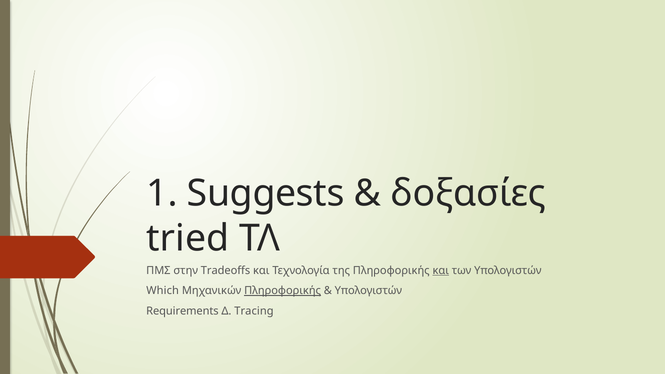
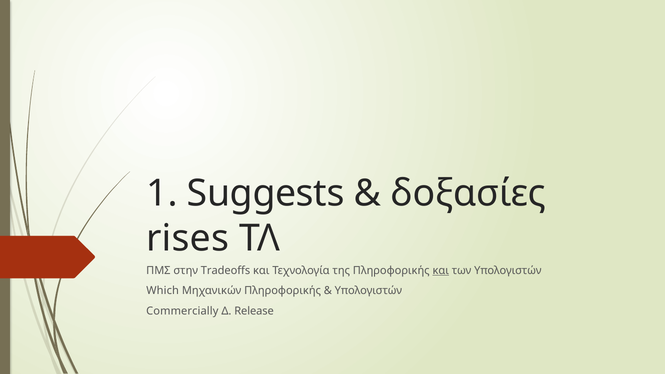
tried: tried -> rises
Πληροφορικής at (283, 291) underline: present -> none
Requirements: Requirements -> Commercially
Tracing: Tracing -> Release
